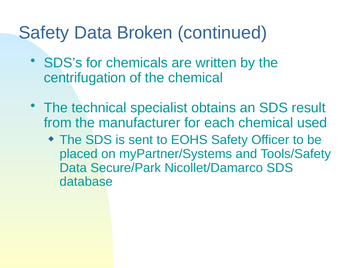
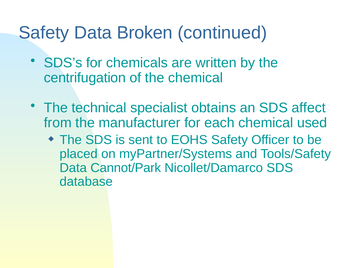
result: result -> affect
Secure/Park: Secure/Park -> Cannot/Park
